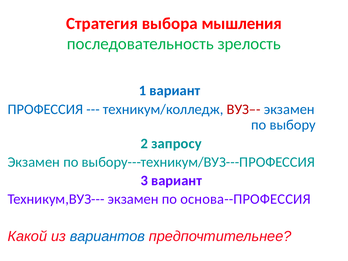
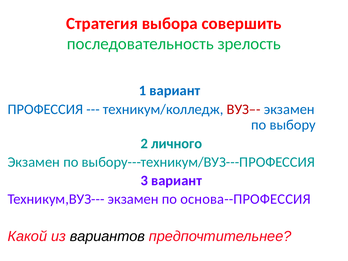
мышления: мышления -> совершить
запросу: запросу -> личного
вариантов colour: blue -> black
